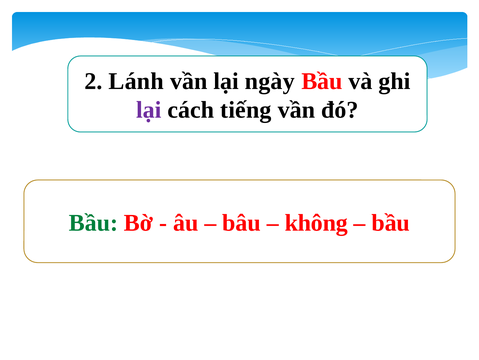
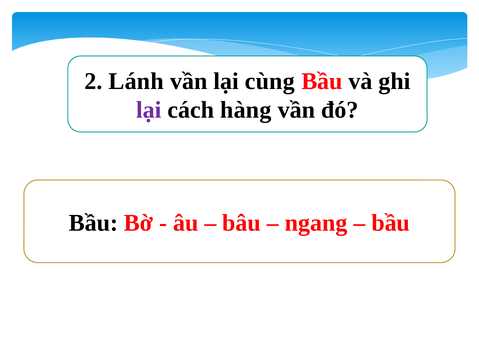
ngày: ngày -> cùng
tiếng: tiếng -> hàng
Bầu at (93, 223) colour: green -> black
không: không -> ngang
